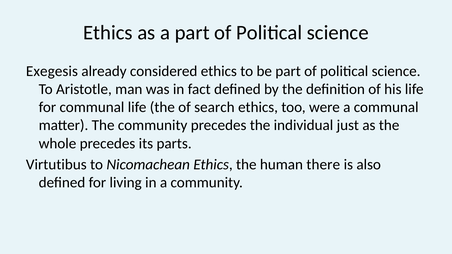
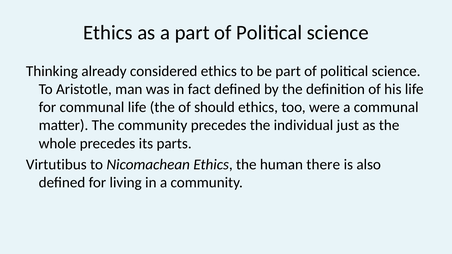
Exegesis: Exegesis -> Thinking
search: search -> should
